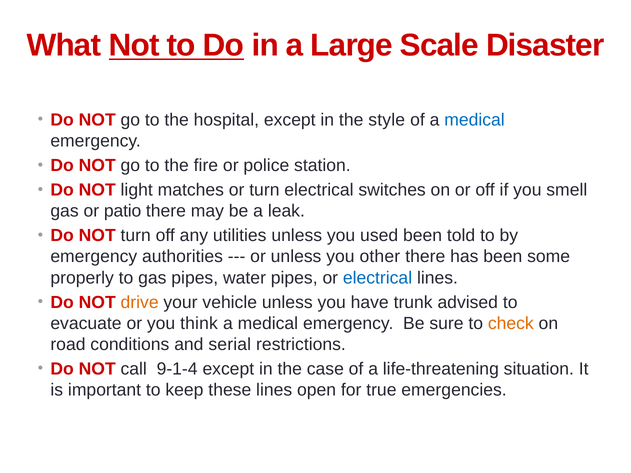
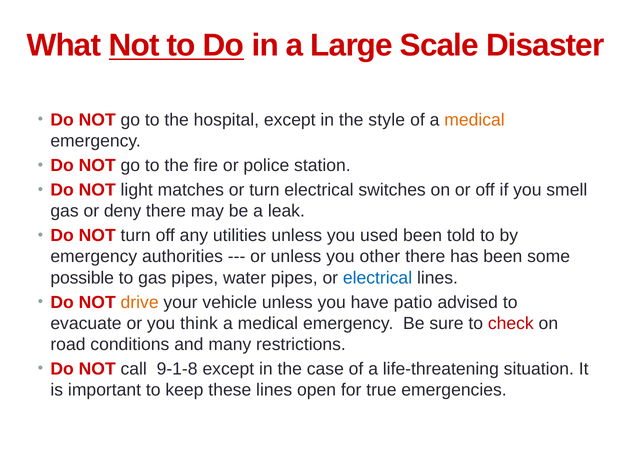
medical at (475, 120) colour: blue -> orange
patio: patio -> deny
properly: properly -> possible
trunk: trunk -> patio
check colour: orange -> red
serial: serial -> many
9-1-4: 9-1-4 -> 9-1-8
